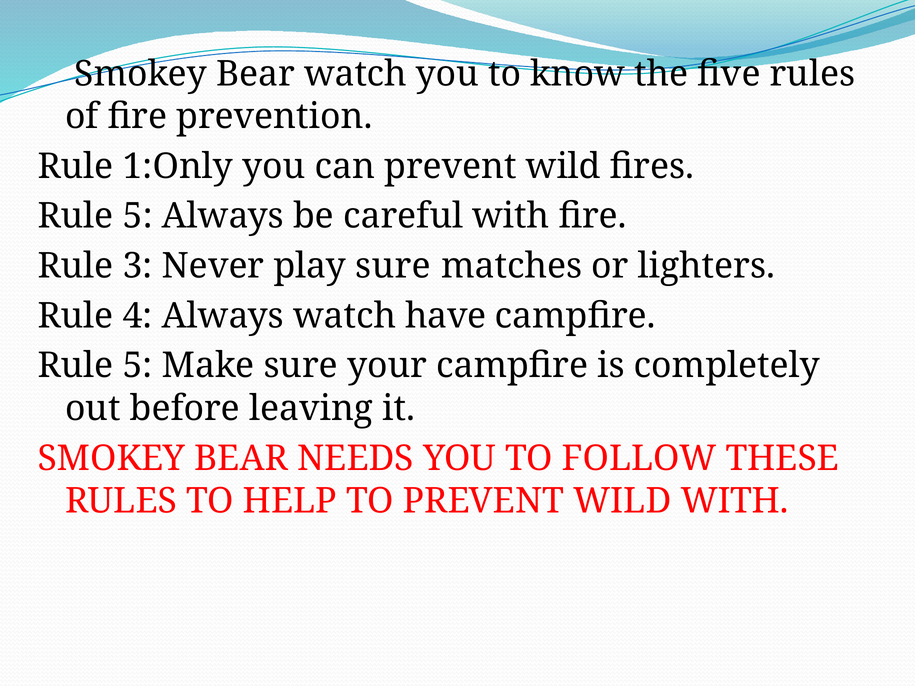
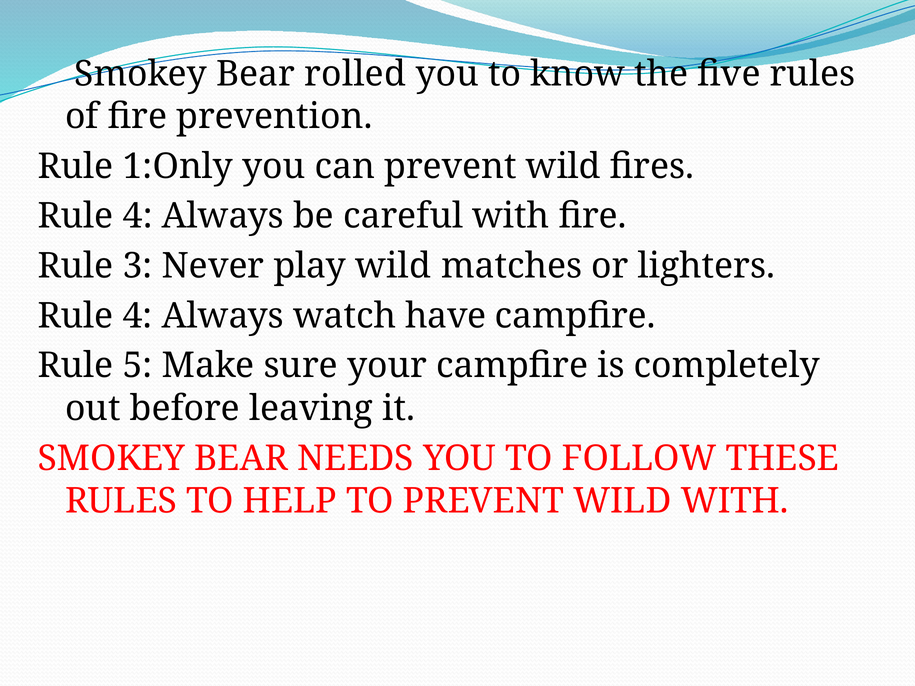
Bear watch: watch -> rolled
5 at (138, 216): 5 -> 4
play sure: sure -> wild
